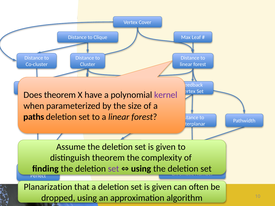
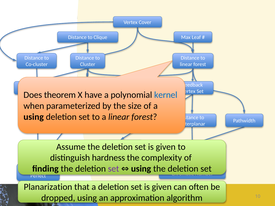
kernel colour: purple -> blue
paths at (34, 117): paths -> using
distinguish theorem: theorem -> hardness
